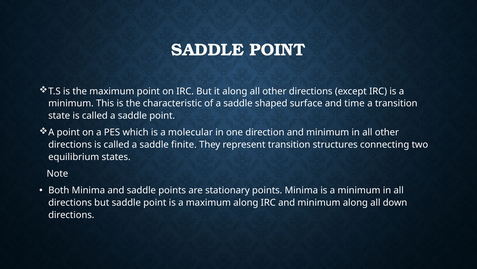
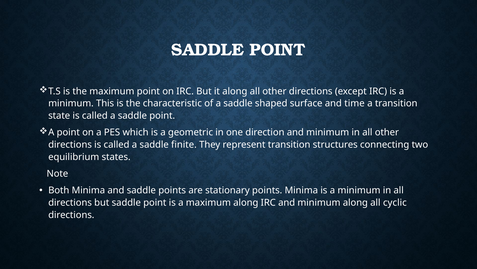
molecular: molecular -> geometric
down: down -> cyclic
